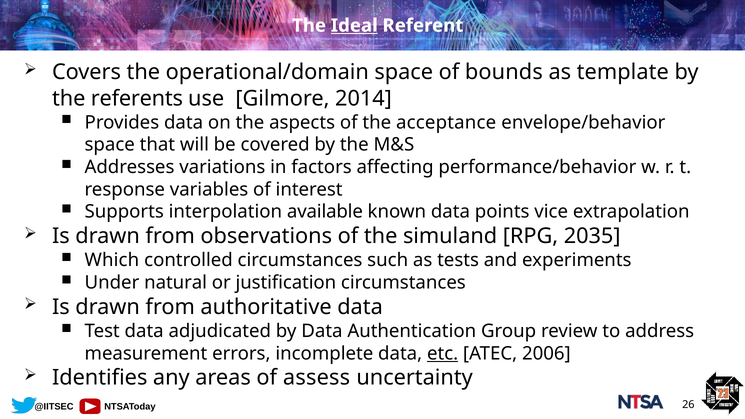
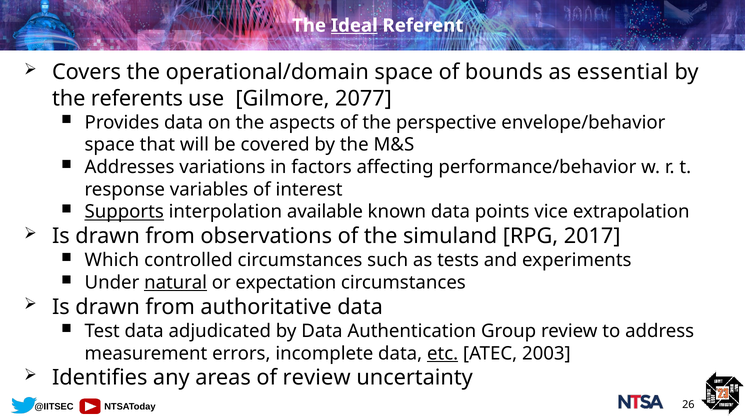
template: template -> essential
2014: 2014 -> 2077
acceptance: acceptance -> perspective
Supports underline: none -> present
2035: 2035 -> 2017
natural underline: none -> present
justification: justification -> expectation
2006: 2006 -> 2003
of assess: assess -> review
